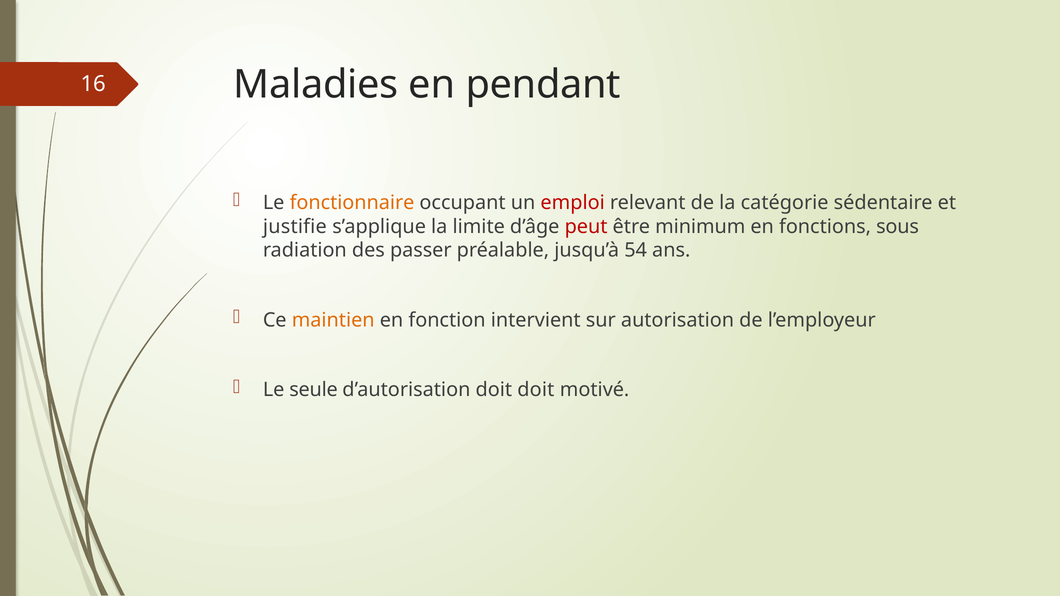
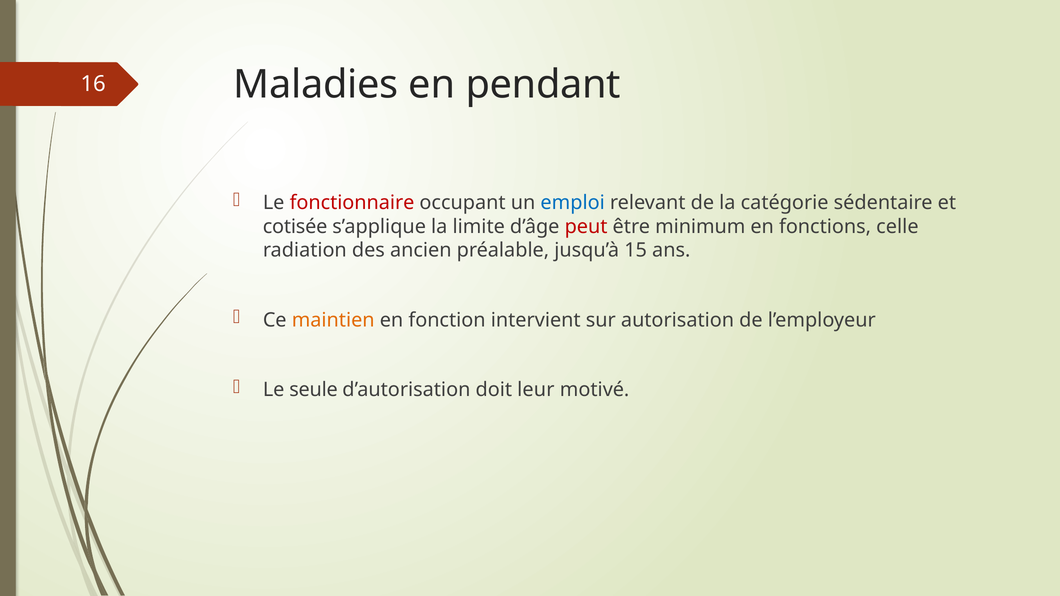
fonctionnaire colour: orange -> red
emploi colour: red -> blue
justifie: justifie -> cotisée
sous: sous -> celle
passer: passer -> ancien
54: 54 -> 15
doit doit: doit -> leur
